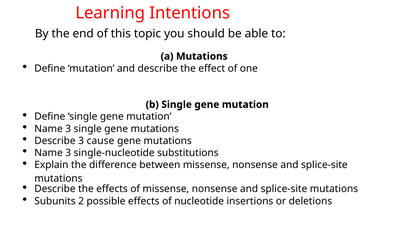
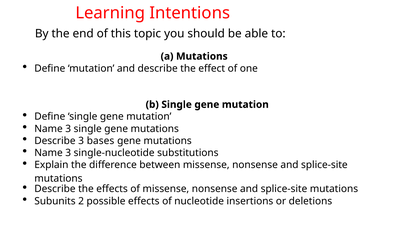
cause: cause -> bases
